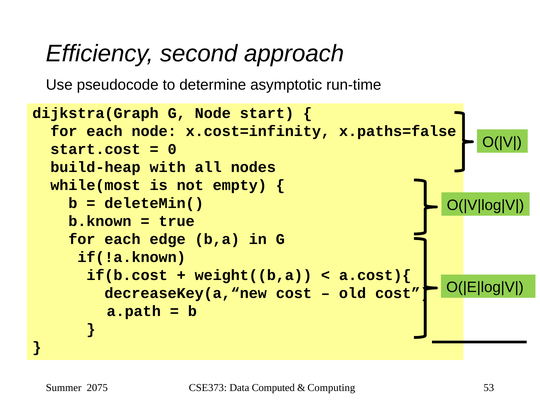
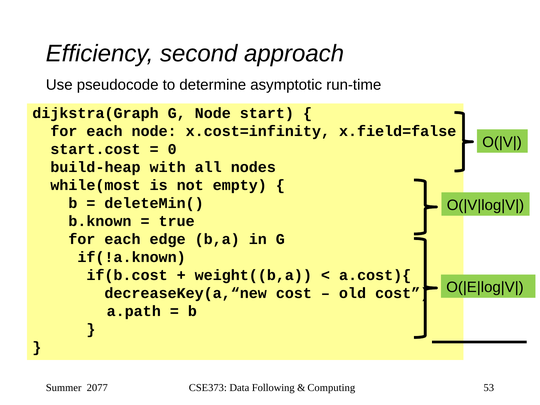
x.paths=false: x.paths=false -> x.field=false
2075: 2075 -> 2077
Computed: Computed -> Following
